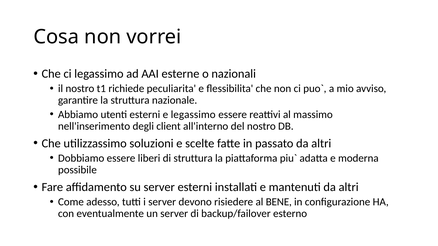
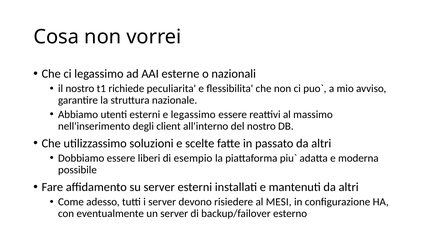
di struttura: struttura -> esempio
BENE: BENE -> MESI
